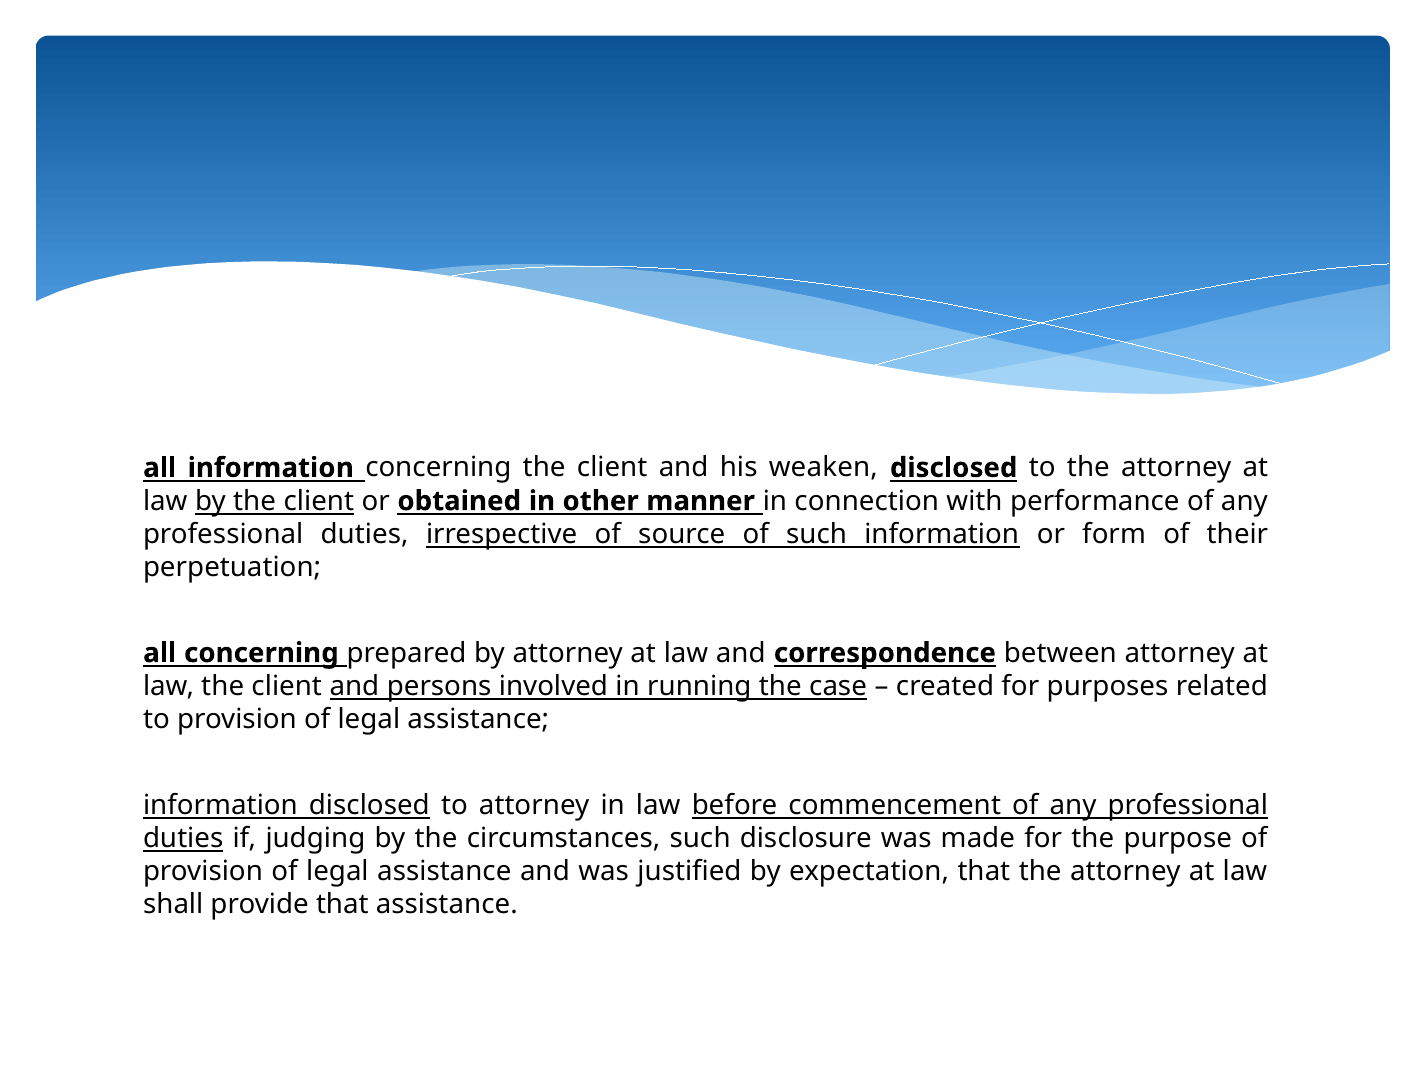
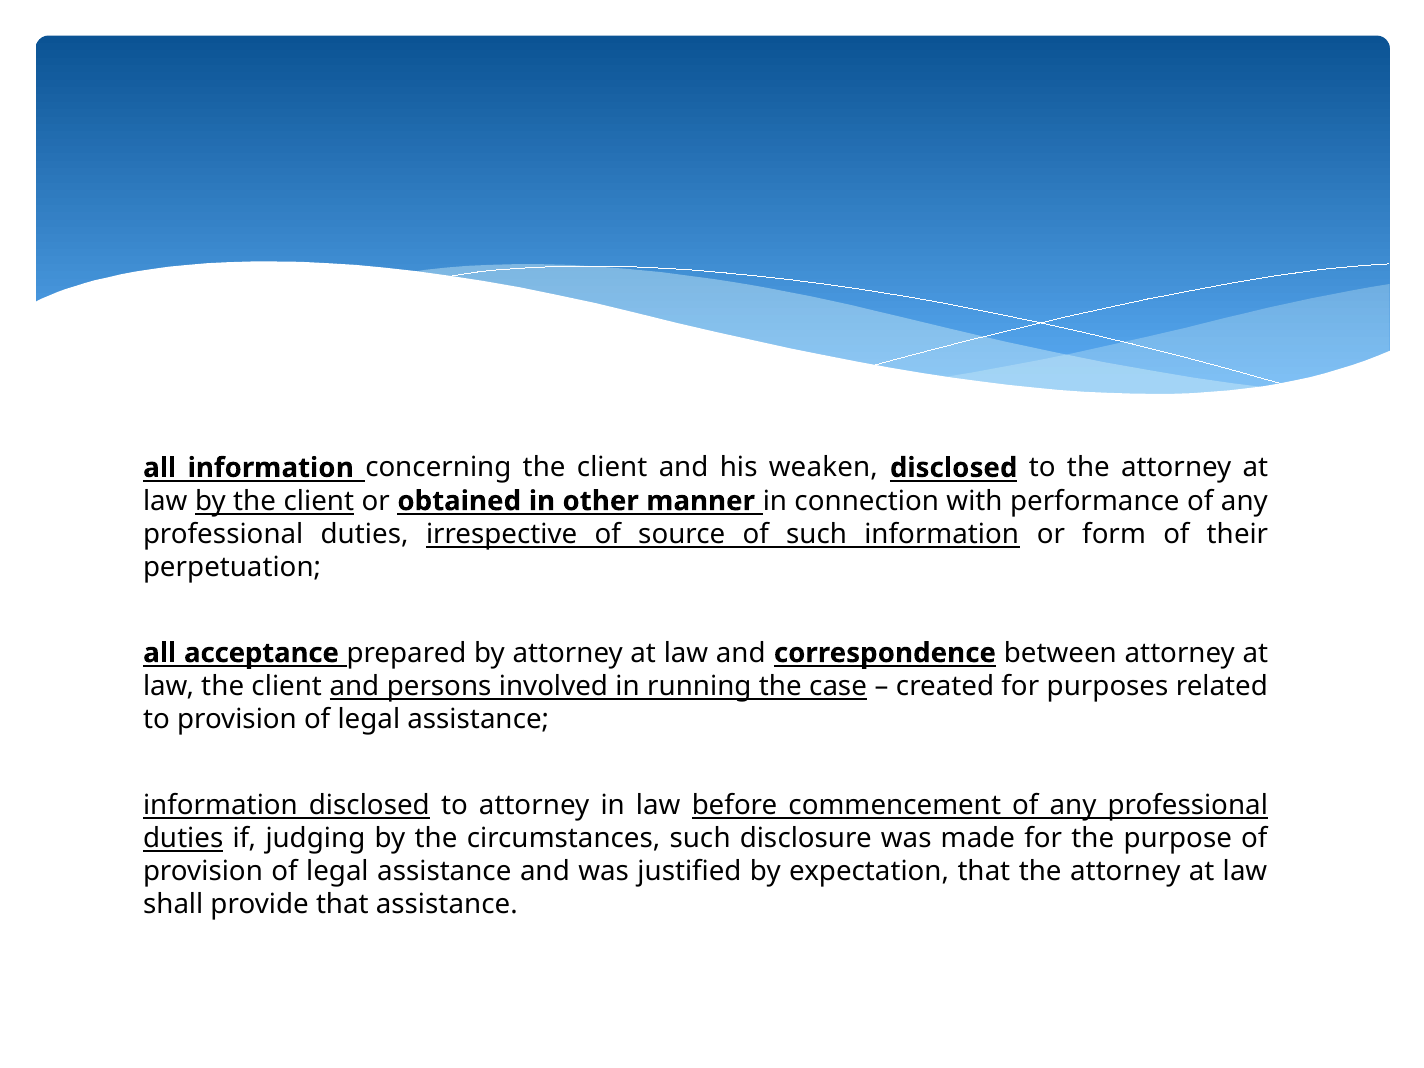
all concerning: concerning -> acceptance
